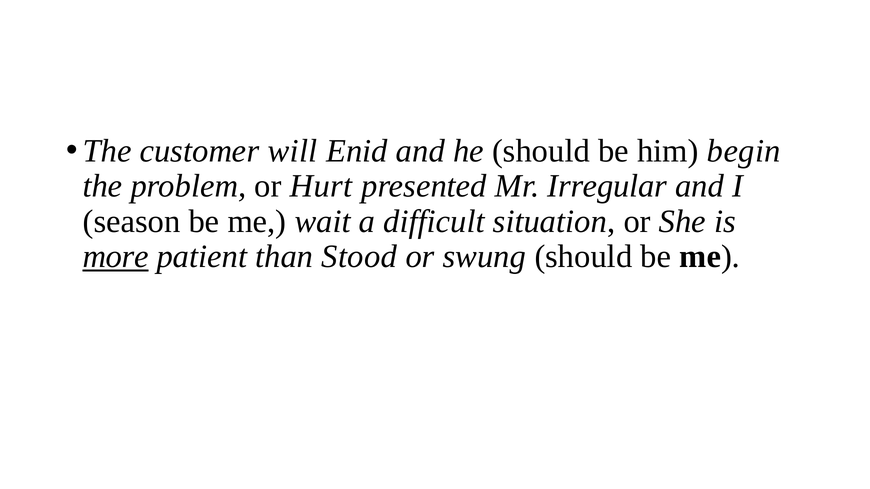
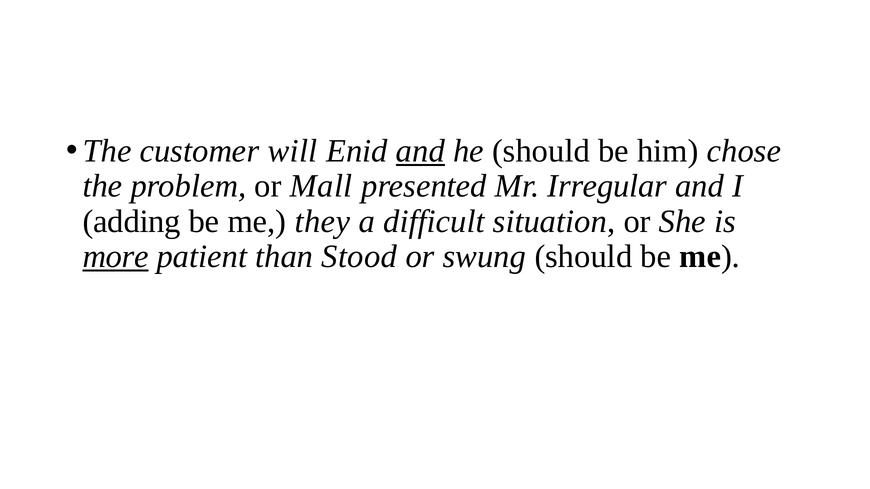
and at (420, 151) underline: none -> present
begin: begin -> chose
Hurt: Hurt -> Mall
season: season -> adding
wait: wait -> they
